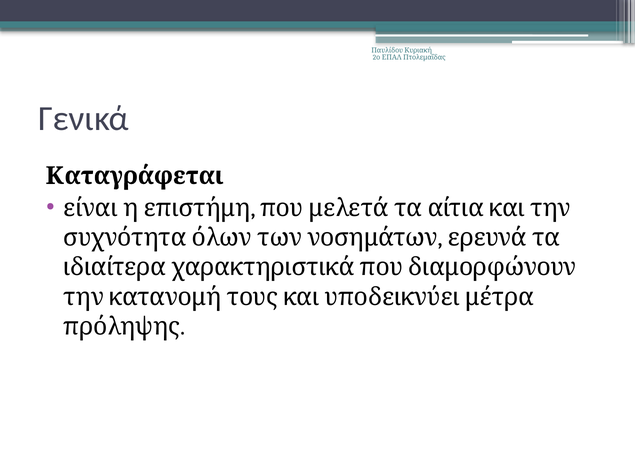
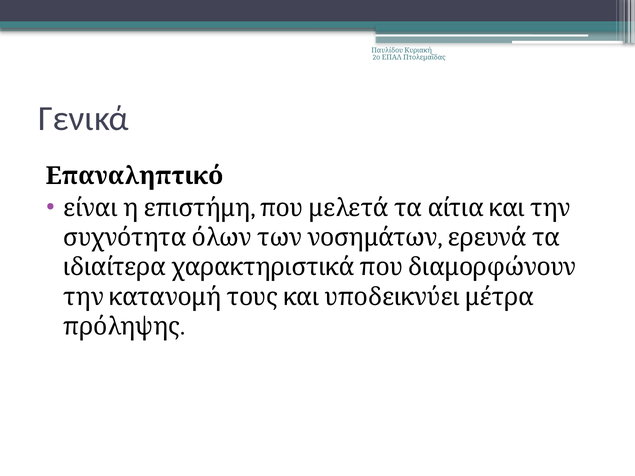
Καταγράφεται: Καταγράφεται -> Επαναληπτικό
